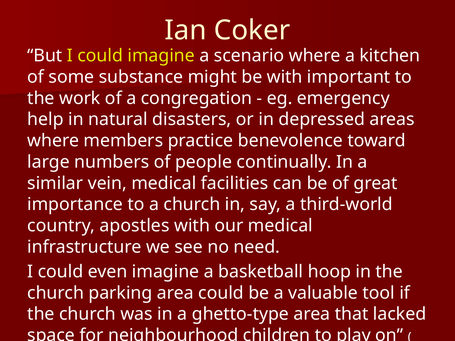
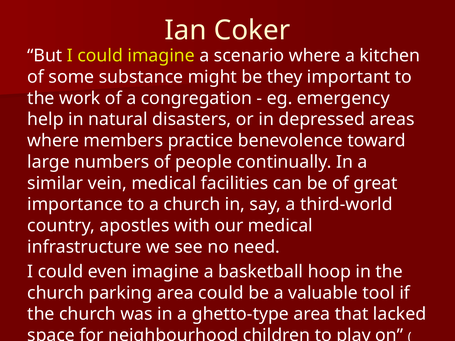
be with: with -> they
